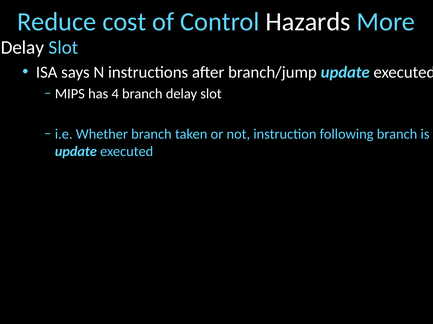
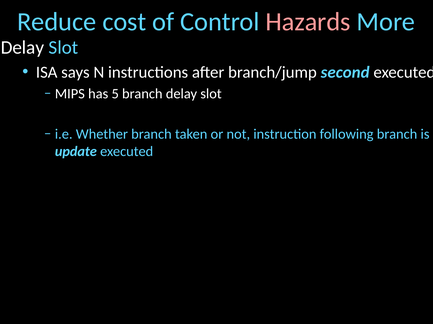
Hazards colour: white -> pink
branch/jump update: update -> second
4: 4 -> 5
